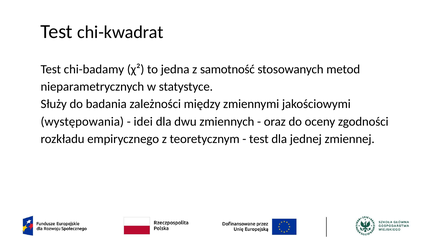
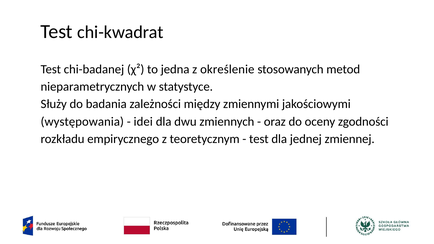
chi-badamy: chi-badamy -> chi-badanej
samotność: samotność -> określenie
